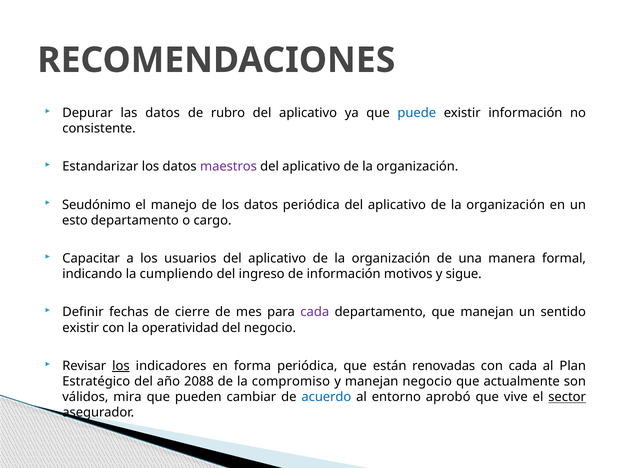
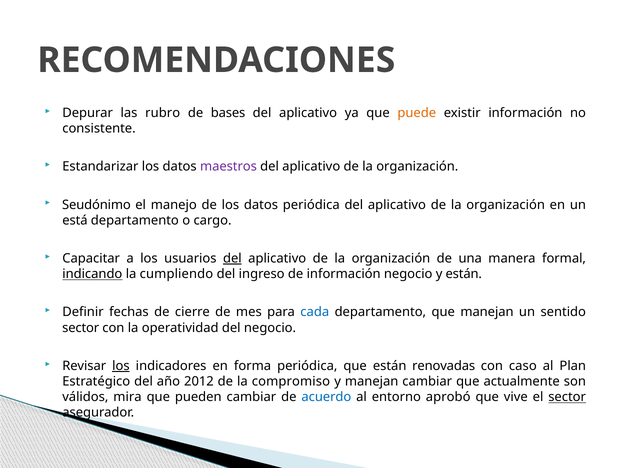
las datos: datos -> rubro
rubro: rubro -> bases
puede colour: blue -> orange
esto: esto -> está
del at (232, 258) underline: none -> present
indicando underline: none -> present
información motivos: motivos -> negocio
y sigue: sigue -> están
cada at (315, 312) colour: purple -> blue
existir at (81, 328): existir -> sector
con cada: cada -> caso
2088: 2088 -> 2012
manejan negocio: negocio -> cambiar
